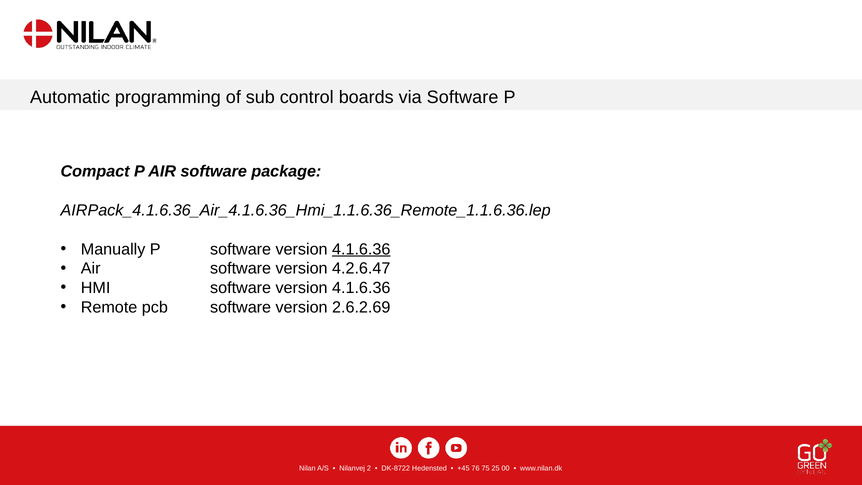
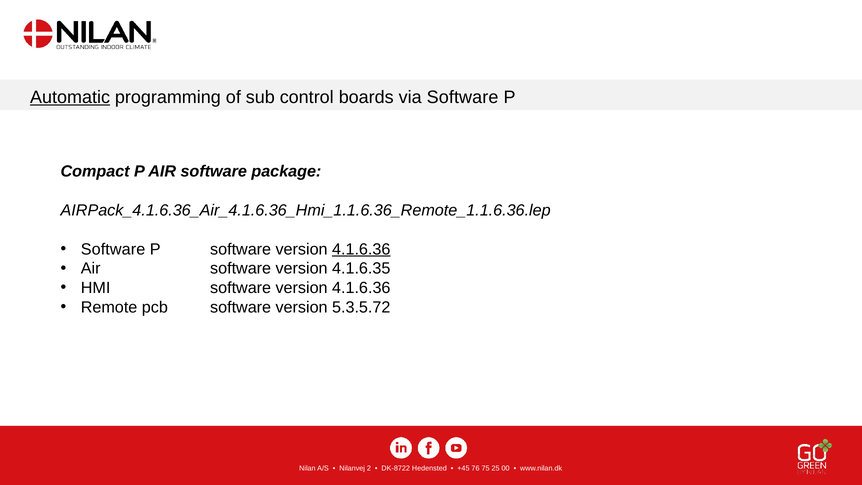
Automatic underline: none -> present
Manually at (113, 249): Manually -> Software
4.2.6.47: 4.2.6.47 -> 4.1.6.35
2.6.2.69: 2.6.2.69 -> 5.3.5.72
